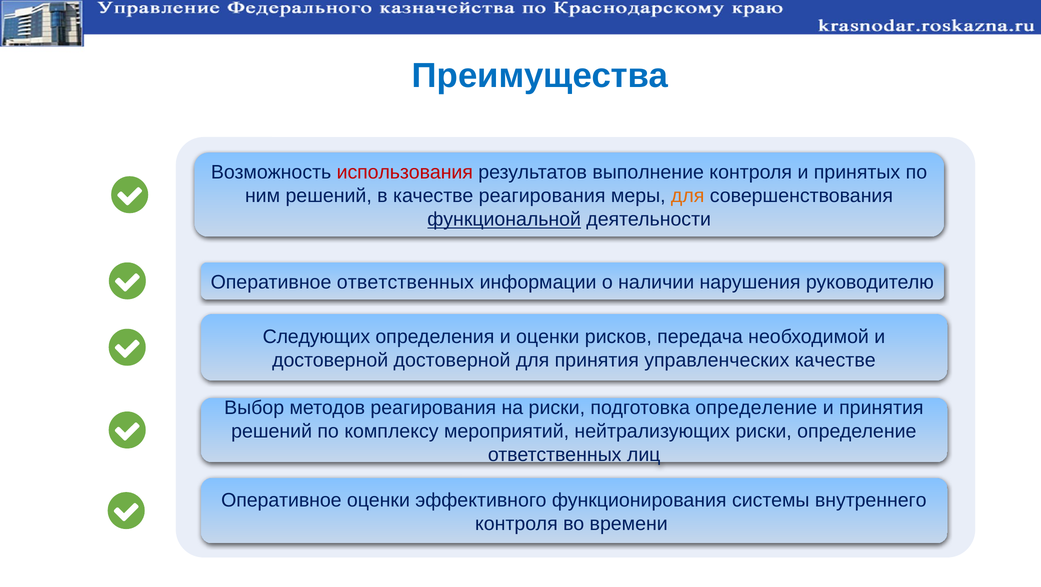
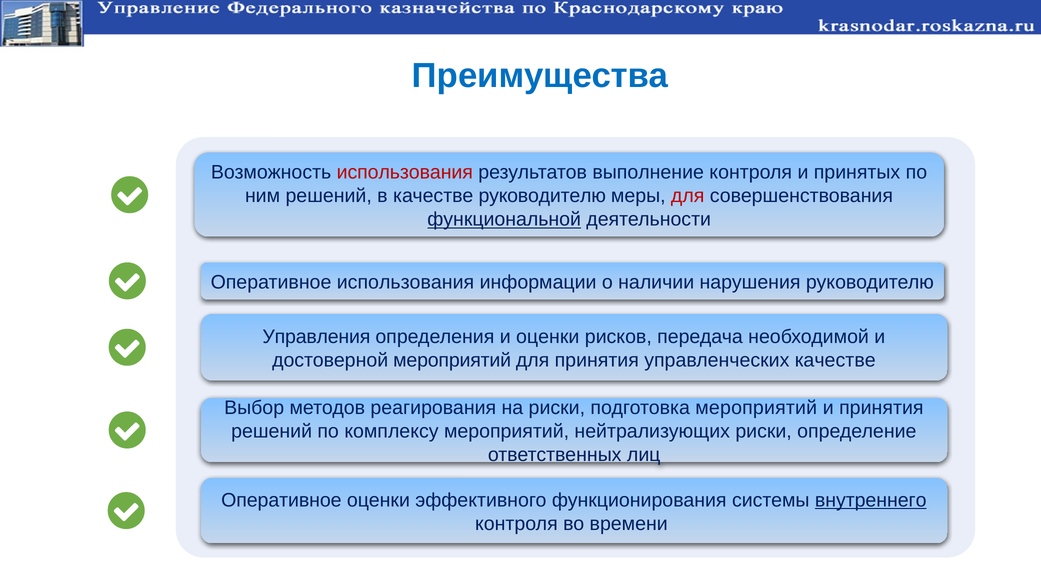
качестве реагирования: реагирования -> руководителю
для at (688, 196) colour: orange -> red
Оперативное ответственных: ответственных -> использования
Следующих: Следующих -> Управления
достоверной достоверной: достоверной -> мероприятий
подготовка определение: определение -> мероприятий
внутреннего underline: none -> present
